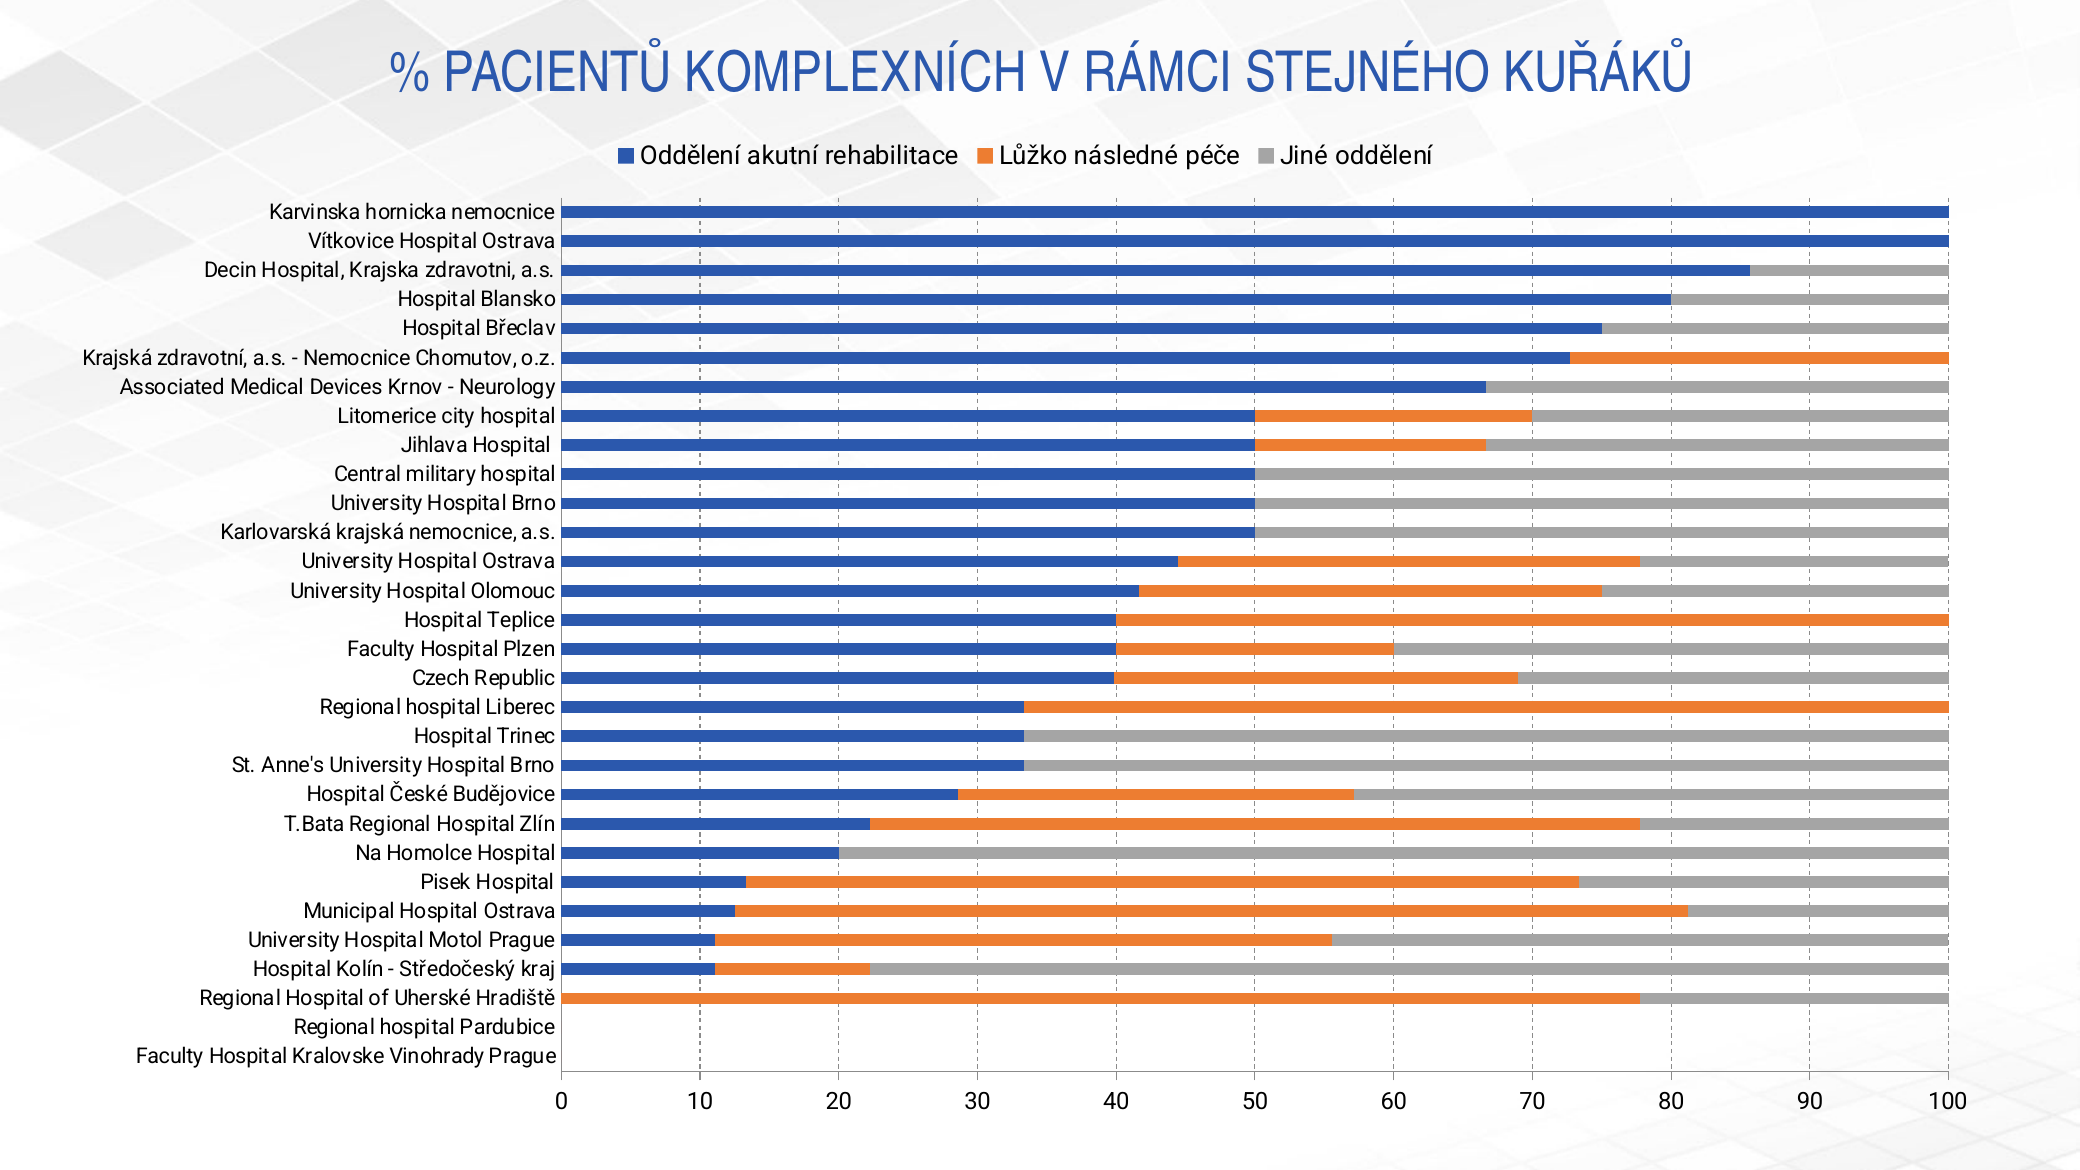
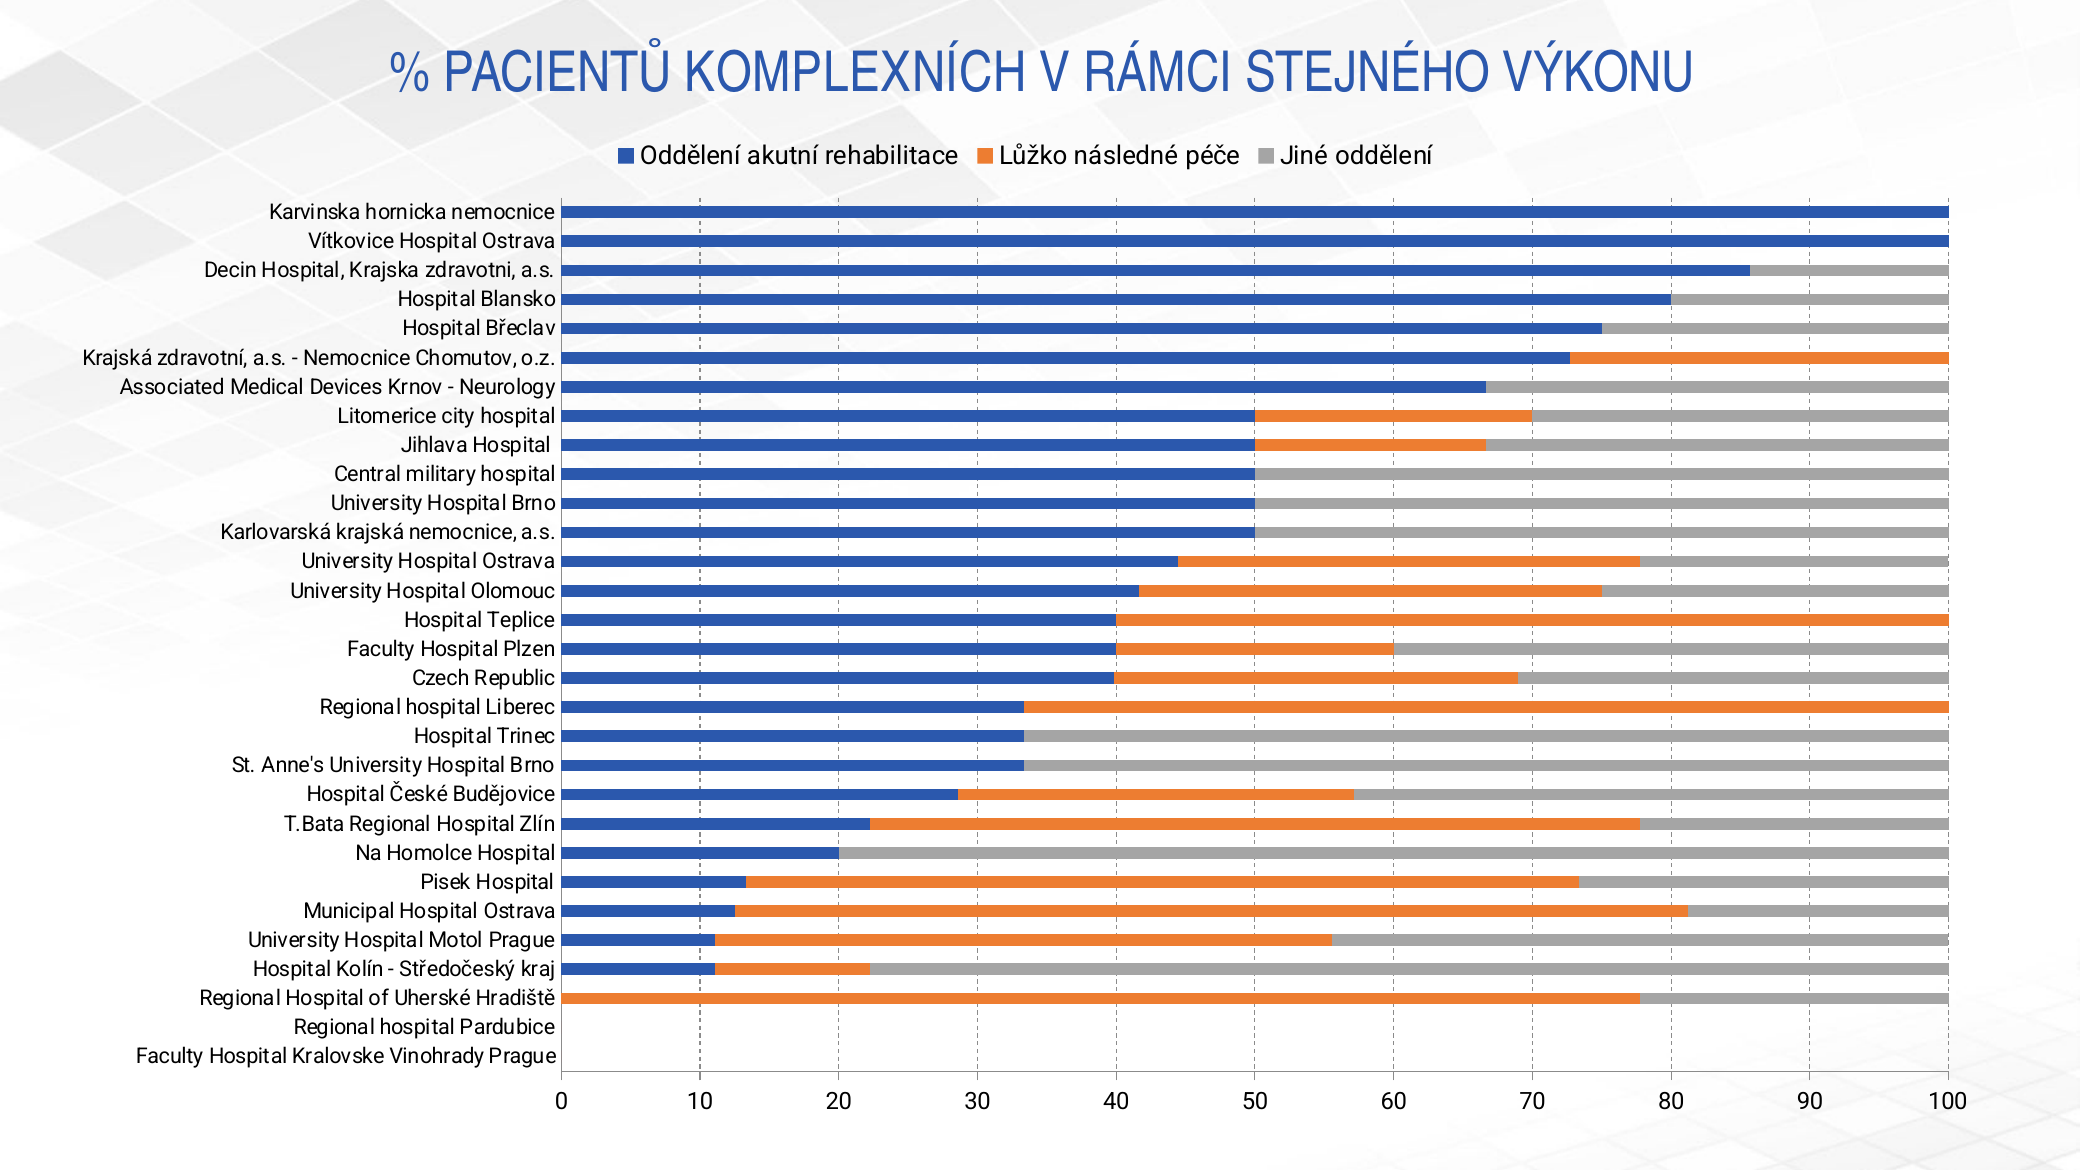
KUŘÁKŮ: KUŘÁKŮ -> VÝKONU
